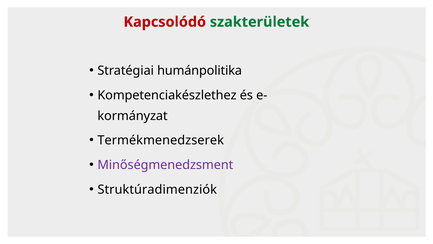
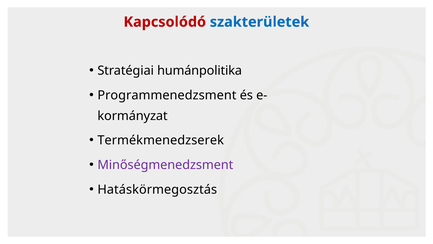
szakterületek colour: green -> blue
Kompetenciakészlethez: Kompetenciakészlethez -> Programmenedzsment
Struktúradimenziók: Struktúradimenziók -> Hatáskörmegosztás
